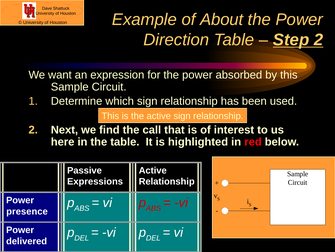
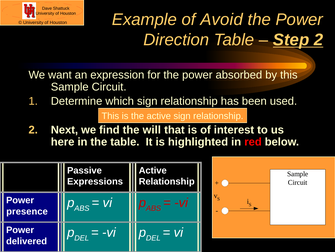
About: About -> Avoid
call: call -> will
